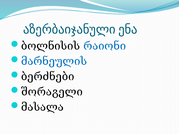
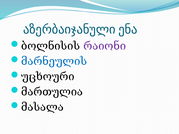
რაიონი colour: blue -> purple
ბერძნები: ბერძნები -> უცხოური
შორაგელი: შორაგელი -> მართულია
